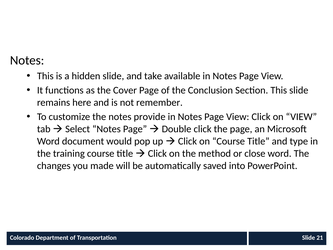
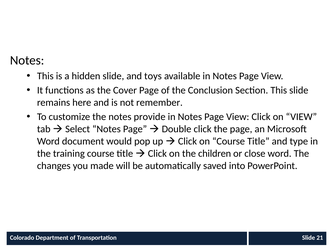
take: take -> toys
method: method -> children
